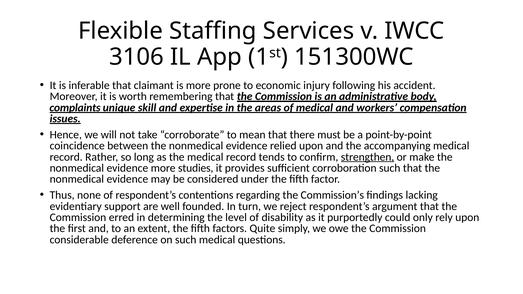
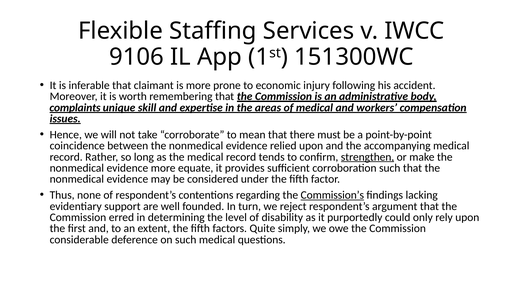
3106: 3106 -> 9106
studies: studies -> equate
Commission’s underline: none -> present
